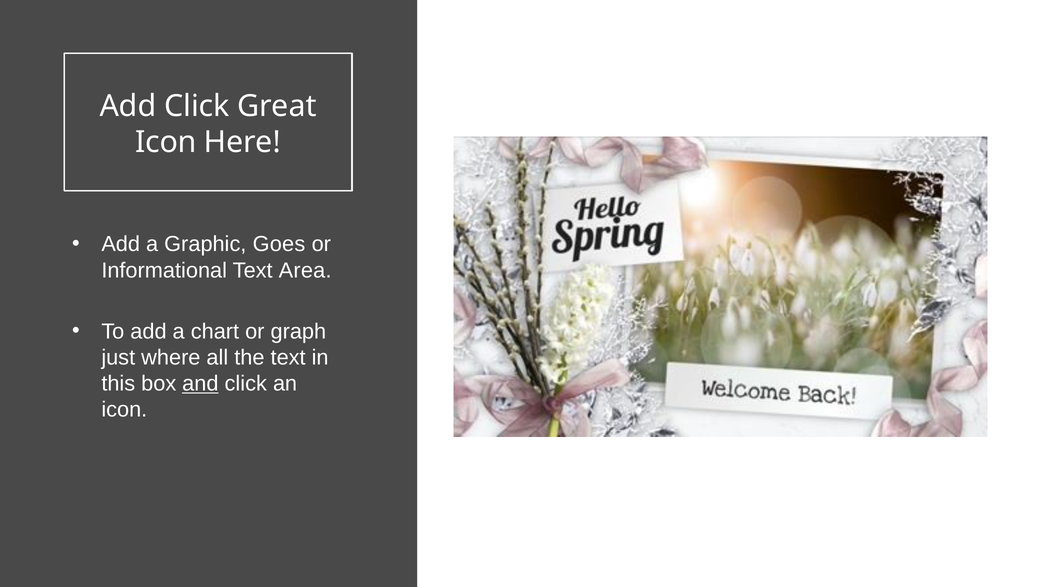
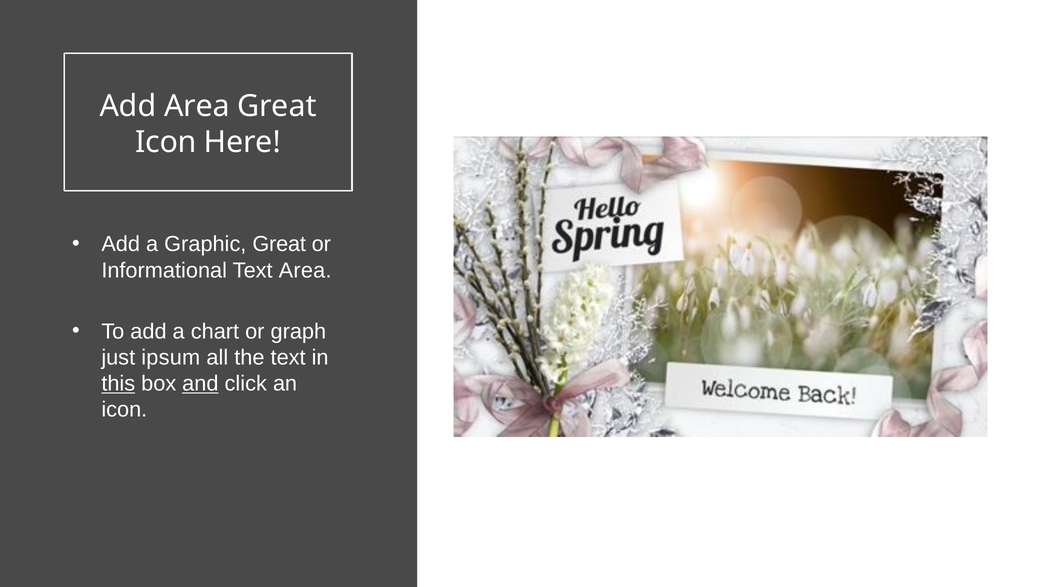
Add Click: Click -> Area
Graphic Goes: Goes -> Great
where: where -> ipsum
this underline: none -> present
